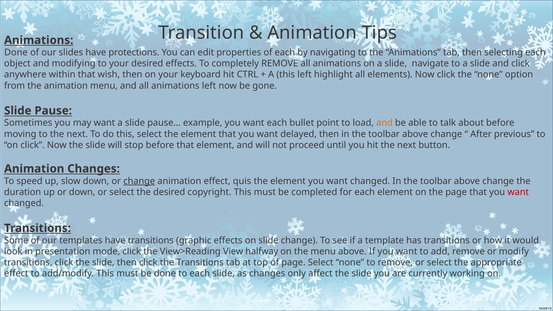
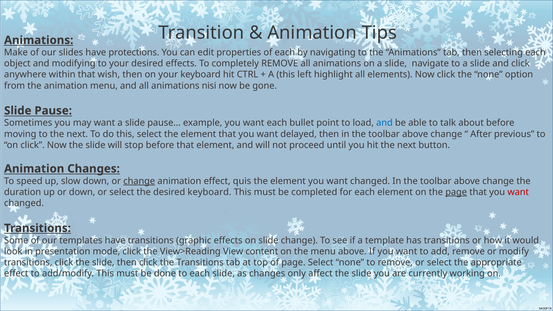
Done at (16, 52): Done -> Make
animations left: left -> nisi
and at (384, 123) colour: orange -> blue
desired copyright: copyright -> keyboard
page at (456, 192) underline: none -> present
halfway: halfway -> content
